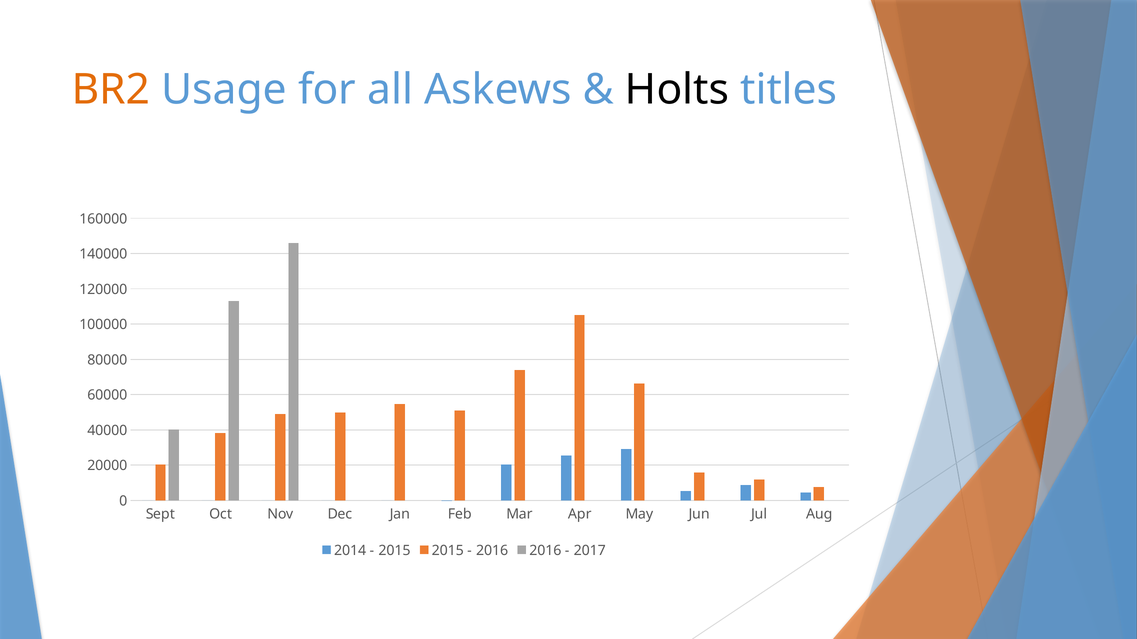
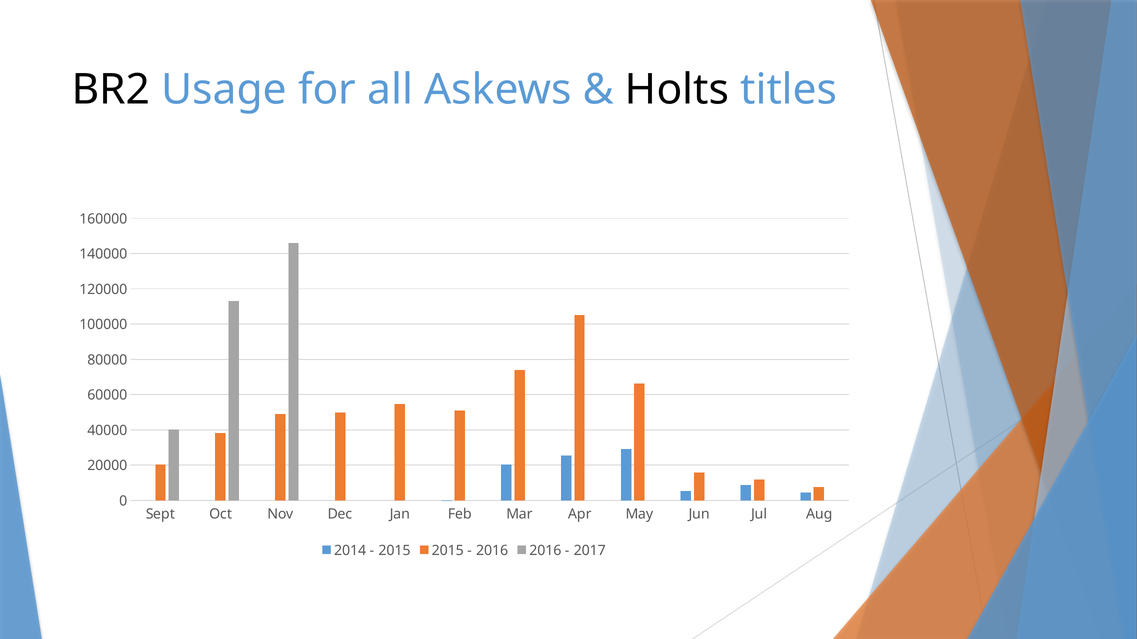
BR2 colour: orange -> black
